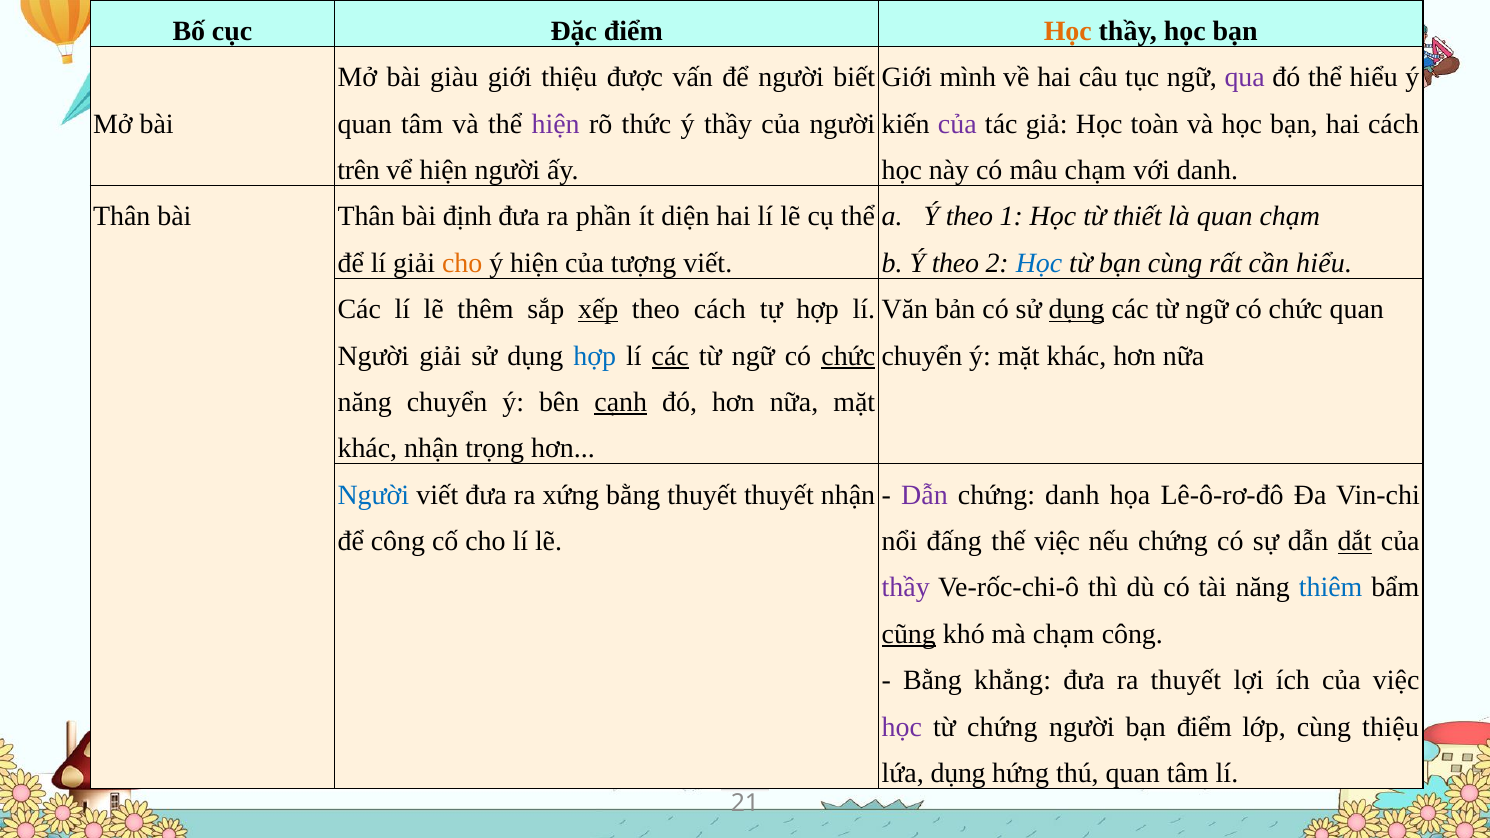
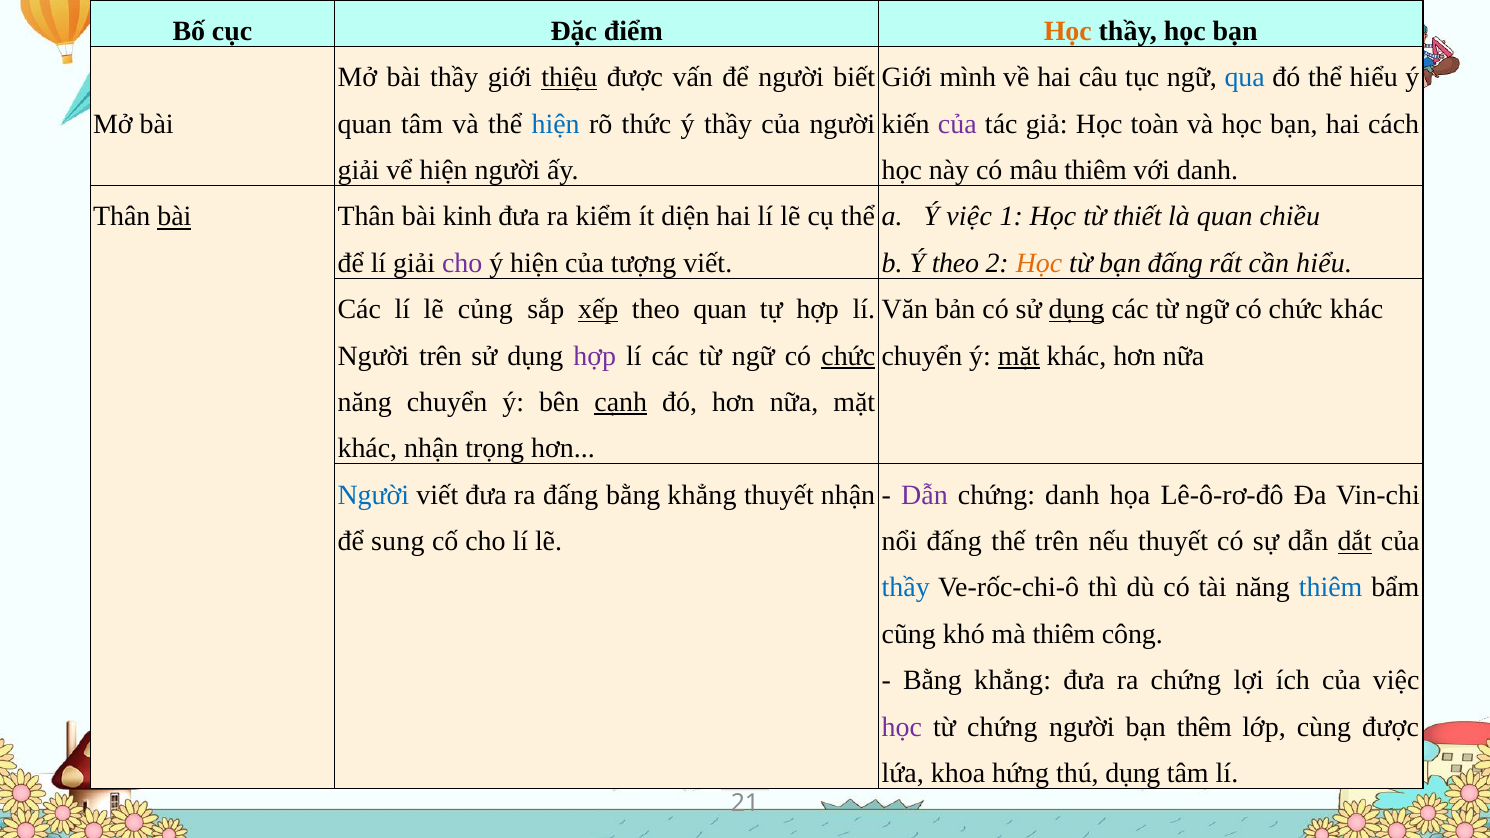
bài giàu: giàu -> thầy
thiệu at (569, 78) underline: none -> present
qua colour: purple -> blue
hiện at (556, 124) colour: purple -> blue
trên at (359, 170): trên -> giải
mâu chạm: chạm -> thiêm
bài at (174, 217) underline: none -> present
định: định -> kinh
phần: phần -> kiểm
theo at (969, 217): theo -> việc
quan chạm: chạm -> chiều
cho at (462, 263) colour: orange -> purple
Học at (1039, 263) colour: blue -> orange
bạn cùng: cùng -> đấng
thêm: thêm -> củng
theo cách: cách -> quan
chức quan: quan -> khác
Người giải: giải -> trên
hợp at (595, 356) colour: blue -> purple
các at (670, 356) underline: present -> none
mặt at (1019, 356) underline: none -> present
ra xứng: xứng -> đấng
thuyết at (702, 495): thuyết -> khẳng
để công: công -> sung
thế việc: việc -> trên
nếu chứng: chứng -> thuyết
thầy at (906, 588) colour: purple -> blue
cũng underline: present -> none
mà chạm: chạm -> thiêm
ra thuyết: thuyết -> chứng
bạn điểm: điểm -> thêm
cùng thiệu: thiệu -> được
lứa dụng: dụng -> khoa
thú quan: quan -> dụng
